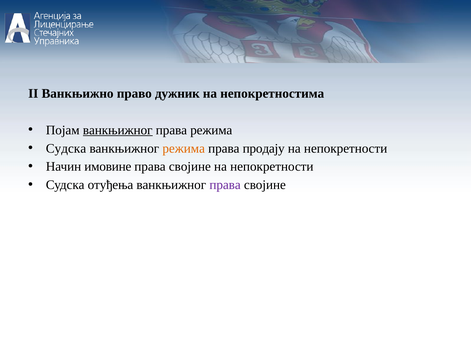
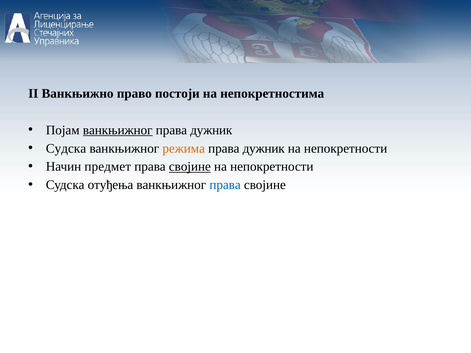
дужник: дужник -> постоји
режима at (211, 130): режима -> дужник
продају at (264, 148): продају -> дужник
имовине: имовине -> предмет
својине at (190, 167) underline: none -> present
права at (225, 185) colour: purple -> blue
